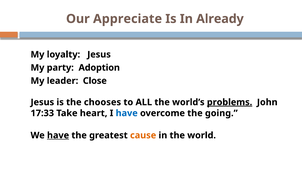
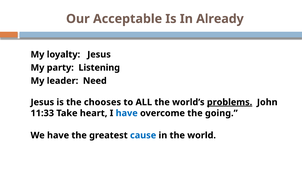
Appreciate: Appreciate -> Acceptable
Adoption: Adoption -> Listening
Close: Close -> Need
17:33: 17:33 -> 11:33
have at (58, 135) underline: present -> none
cause colour: orange -> blue
